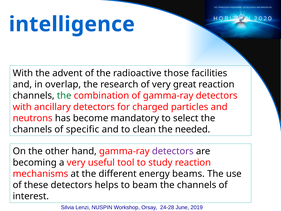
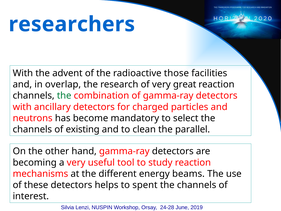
intelligence: intelligence -> researchers
specific: specific -> existing
needed: needed -> parallel
detectors at (173, 151) colour: purple -> black
beam: beam -> spent
